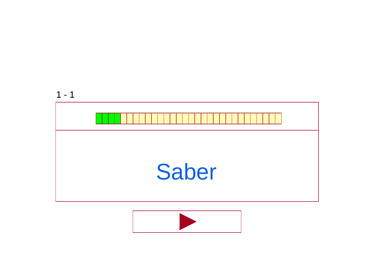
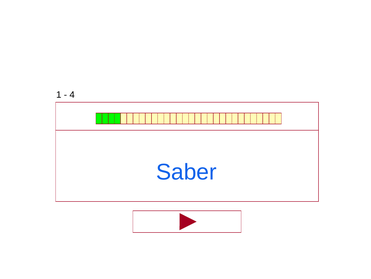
1 at (72, 95): 1 -> 4
